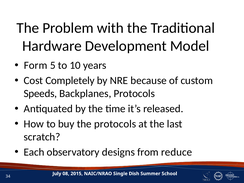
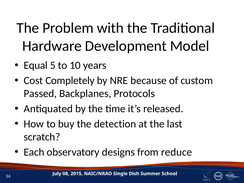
Form: Form -> Equal
Speeds: Speeds -> Passed
the protocols: protocols -> detection
